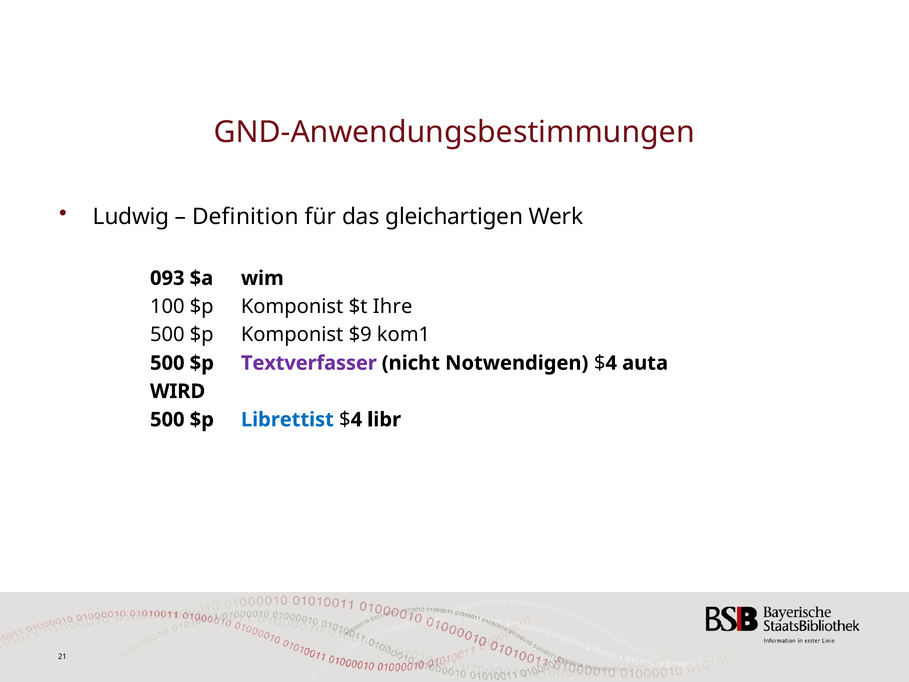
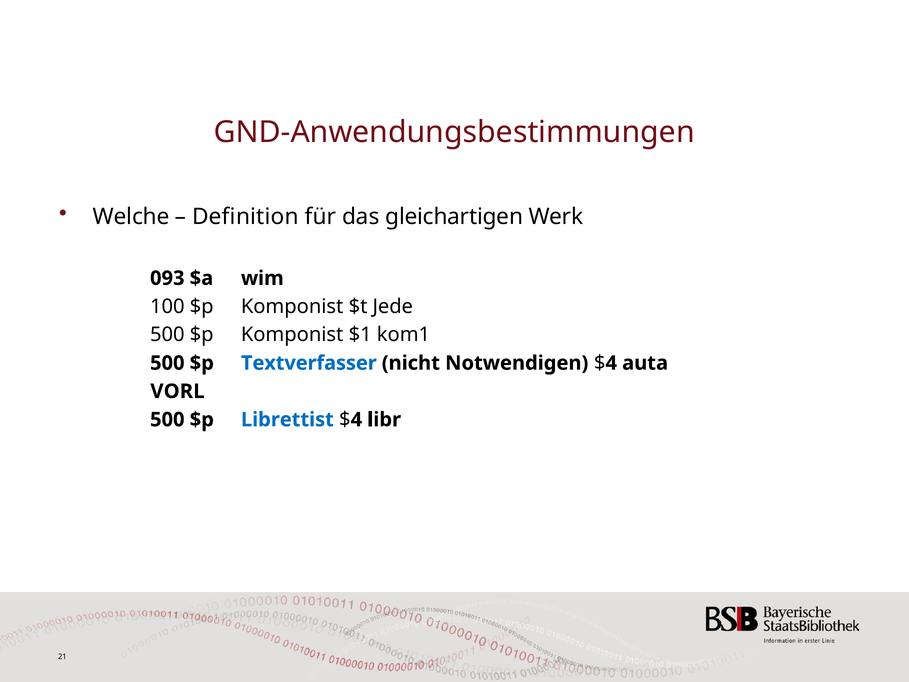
Ludwig: Ludwig -> Welche
Ihre: Ihre -> Jede
$9: $9 -> $1
Textverfasser colour: purple -> blue
WIRD: WIRD -> VORL
